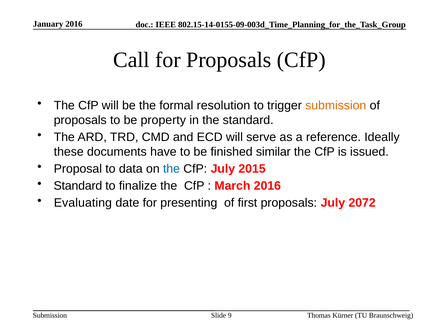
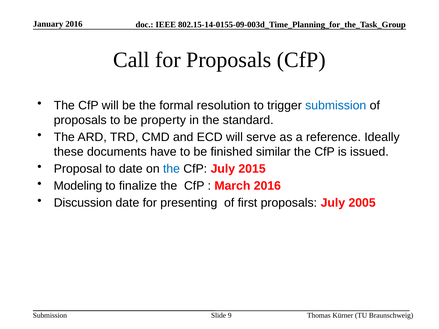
submission at (336, 105) colour: orange -> blue
to data: data -> date
Standard at (78, 186): Standard -> Modeling
Evaluating: Evaluating -> Discussion
2072: 2072 -> 2005
